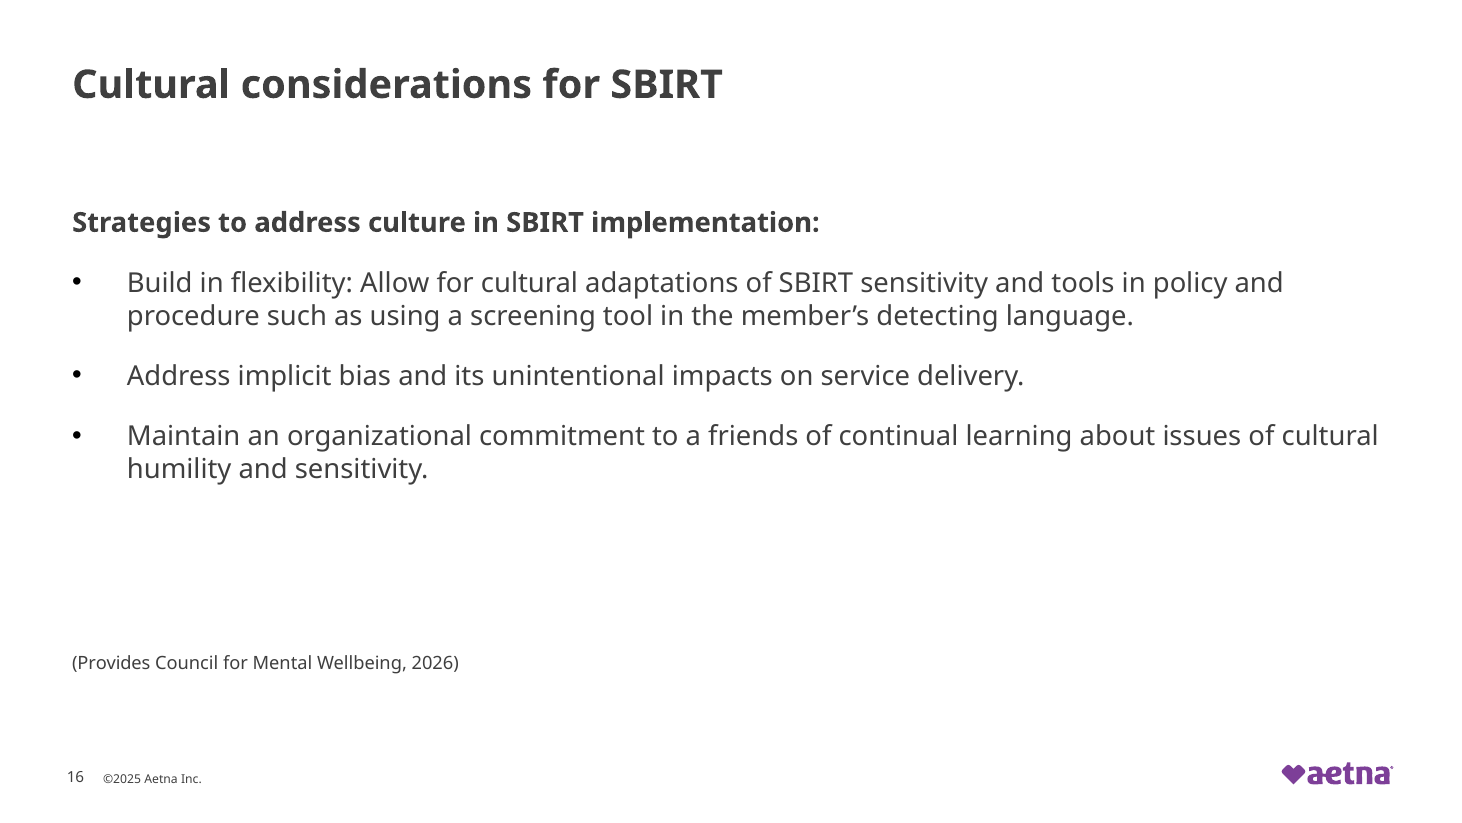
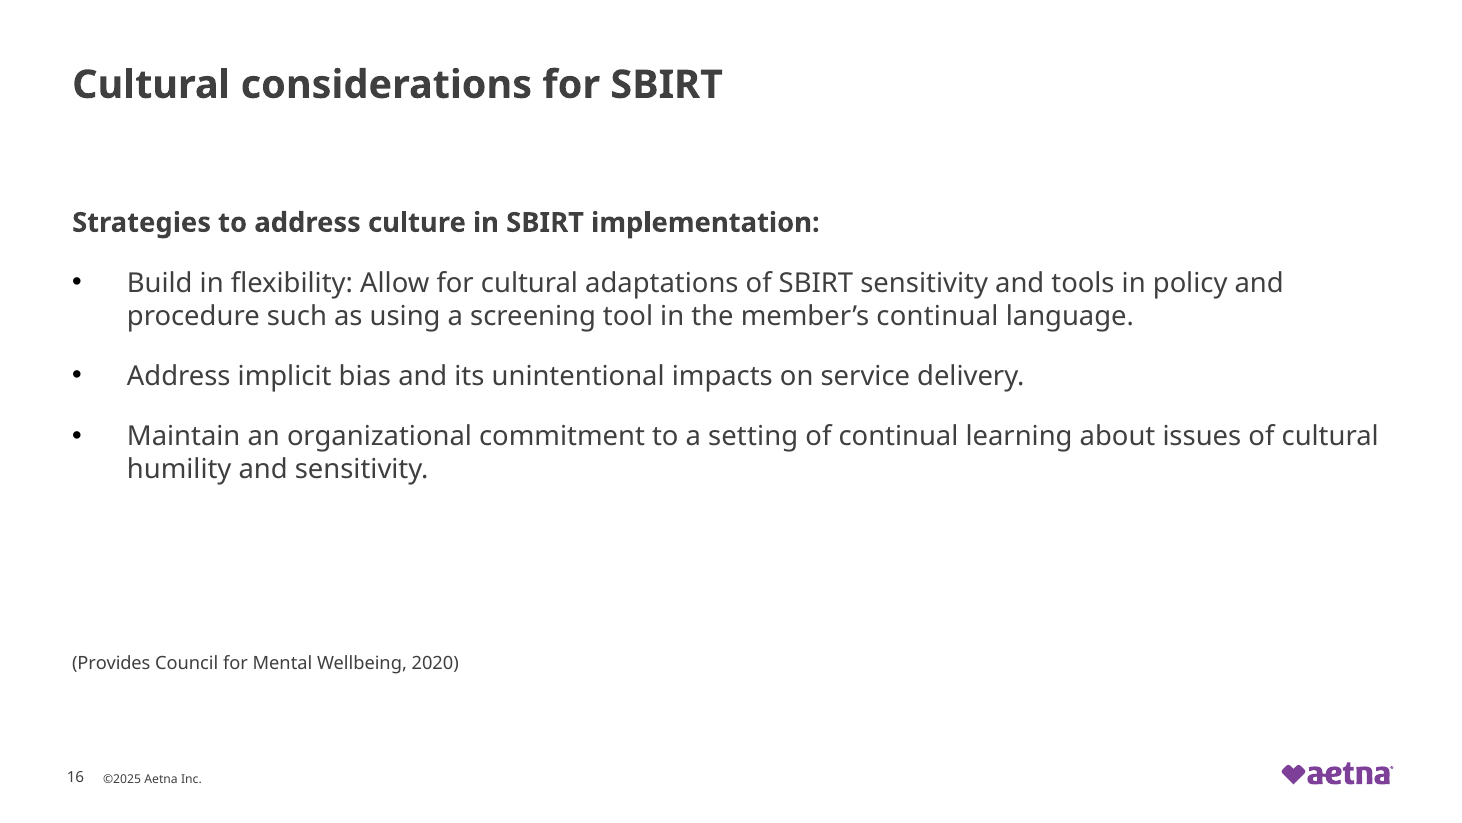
member’s detecting: detecting -> continual
friends: friends -> setting
2026: 2026 -> 2020
